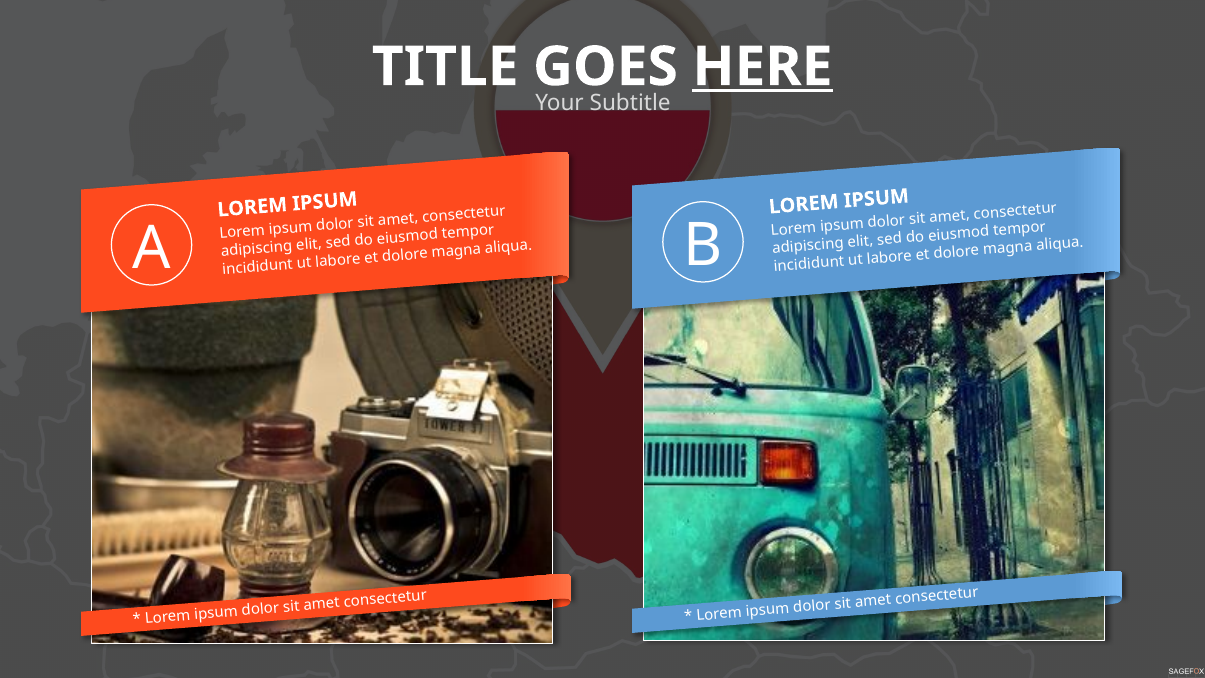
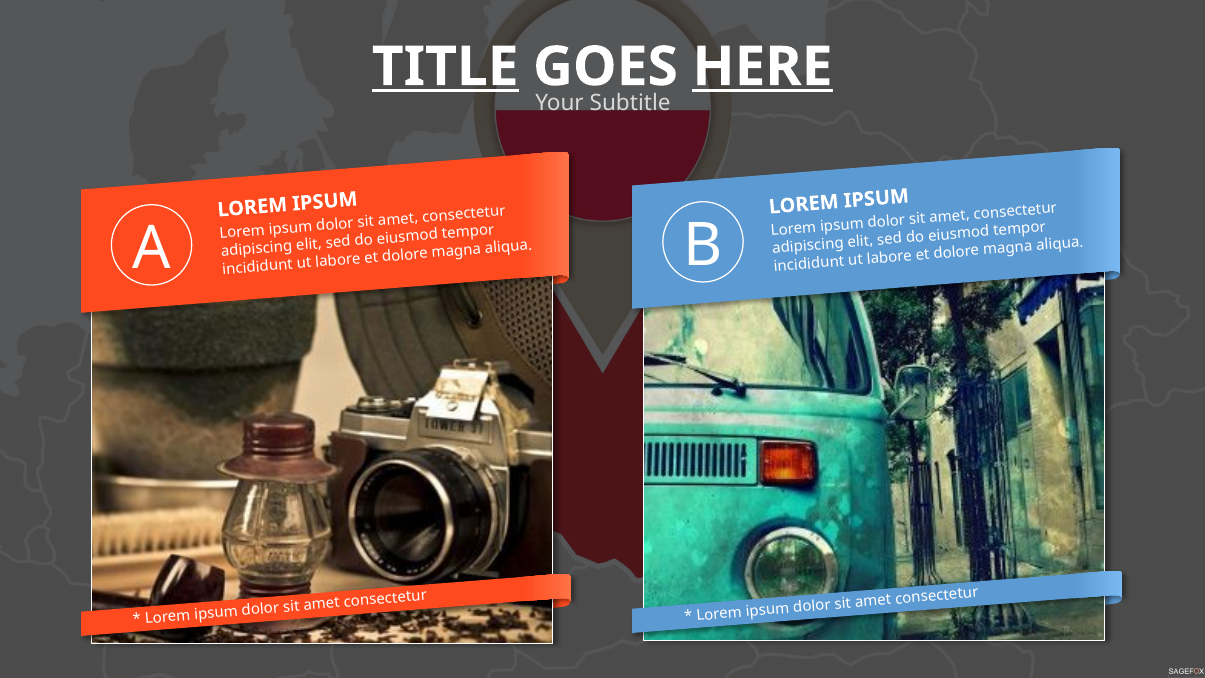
TITLE underline: none -> present
